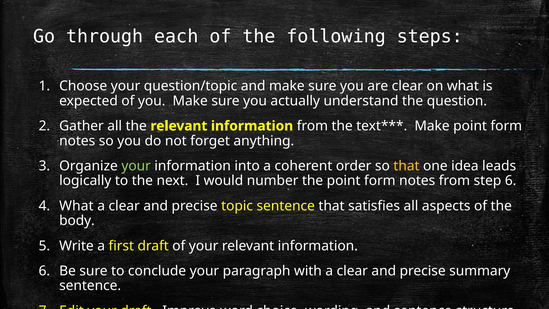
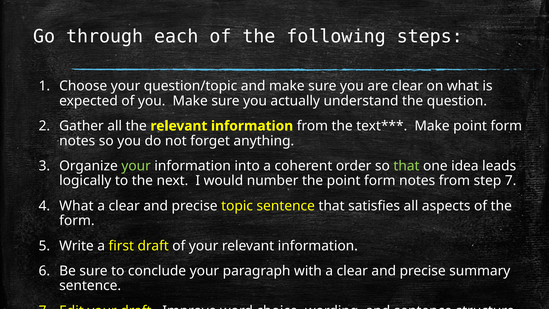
that at (406, 166) colour: yellow -> light green
step 6: 6 -> 7
body at (77, 221): body -> form
